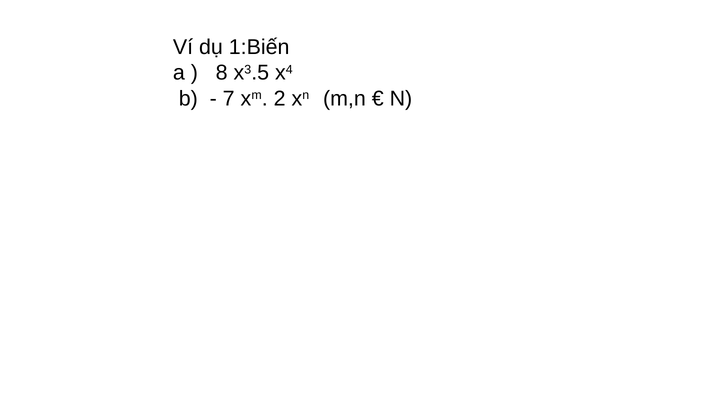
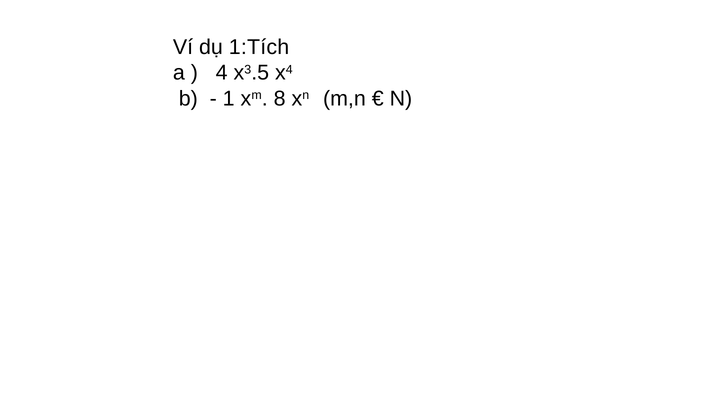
1:Biến: 1:Biến -> 1:Tích
8: 8 -> 4
7: 7 -> 1
2: 2 -> 8
